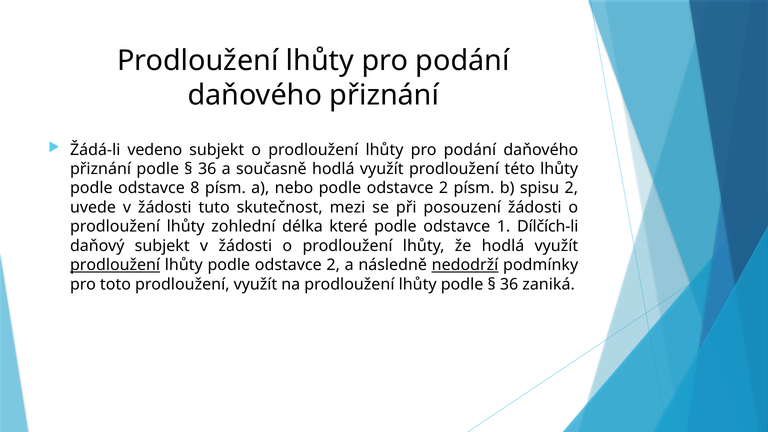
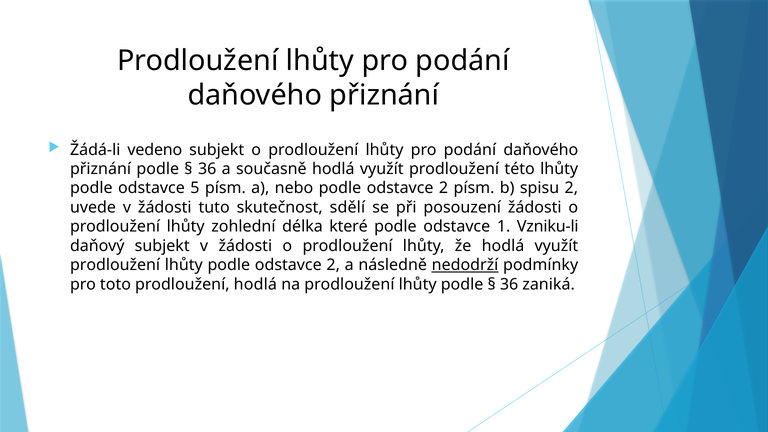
8: 8 -> 5
mezi: mezi -> sdělí
Dílčích-li: Dílčích-li -> Vzniku-li
prodloužení at (115, 265) underline: present -> none
prodloužení využít: využít -> hodlá
